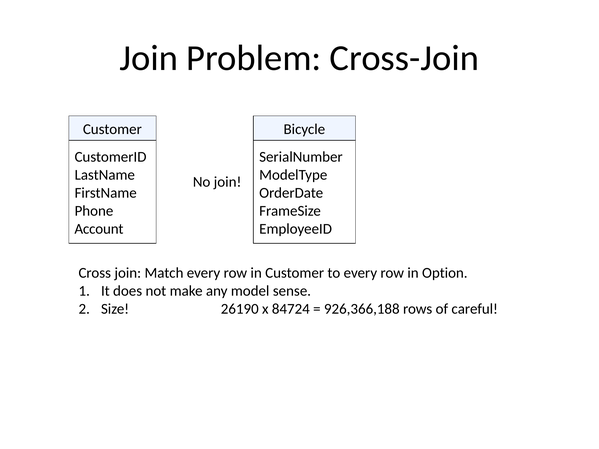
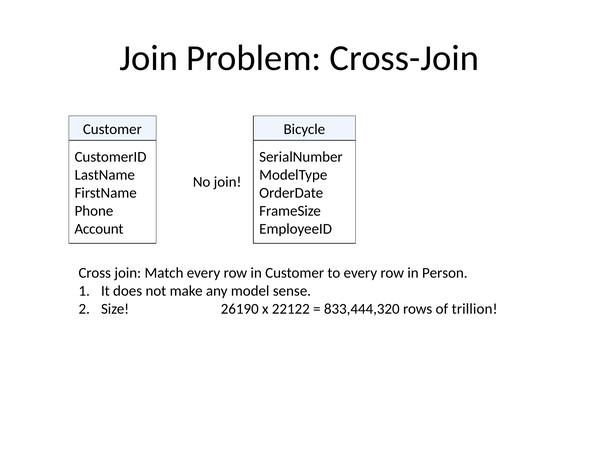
Option: Option -> Person
84724: 84724 -> 22122
926,366,188: 926,366,188 -> 833,444,320
careful: careful -> trillion
